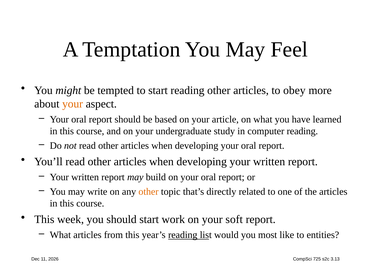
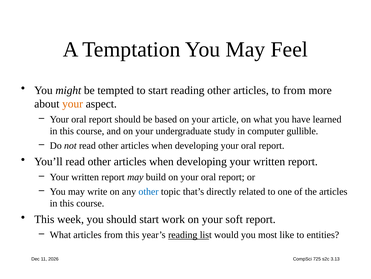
to obey: obey -> from
computer reading: reading -> gullible
other at (149, 191) colour: orange -> blue
